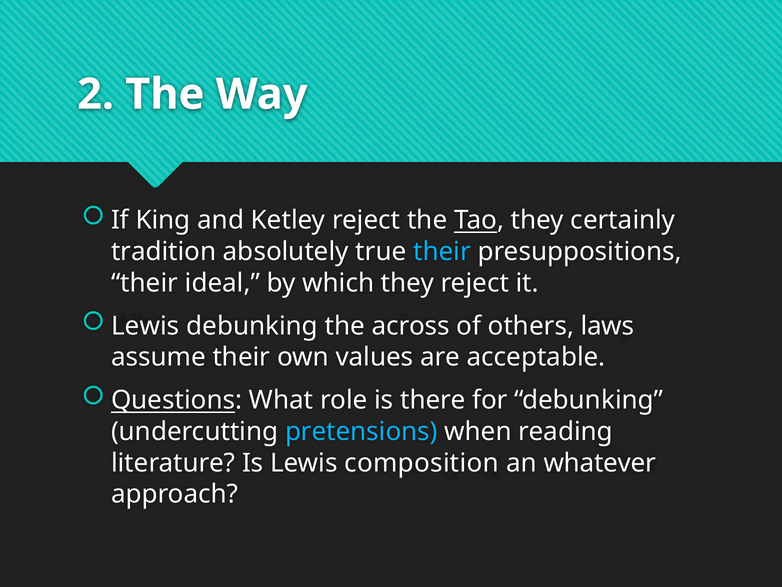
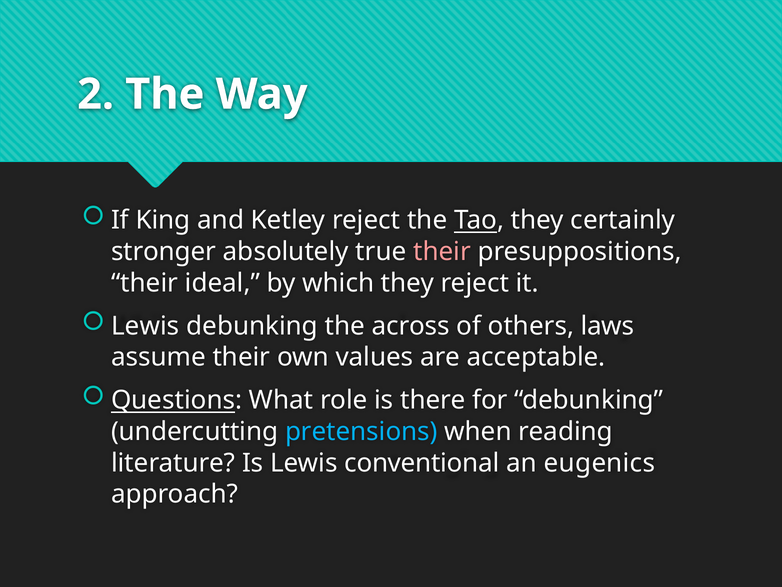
tradition: tradition -> stronger
their at (442, 251) colour: light blue -> pink
composition: composition -> conventional
whatever: whatever -> eugenics
